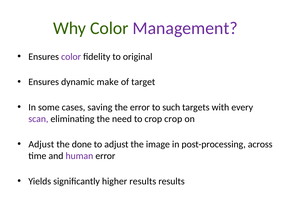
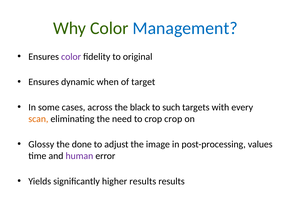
Management colour: purple -> blue
make: make -> when
saving: saving -> across
the error: error -> black
scan colour: purple -> orange
Adjust at (41, 144): Adjust -> Glossy
across: across -> values
